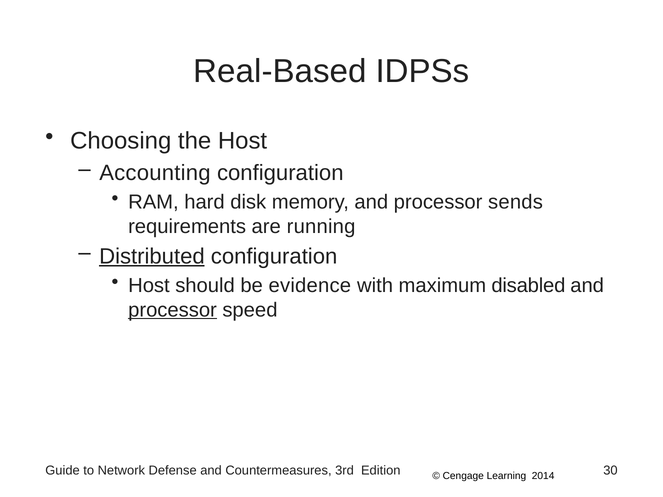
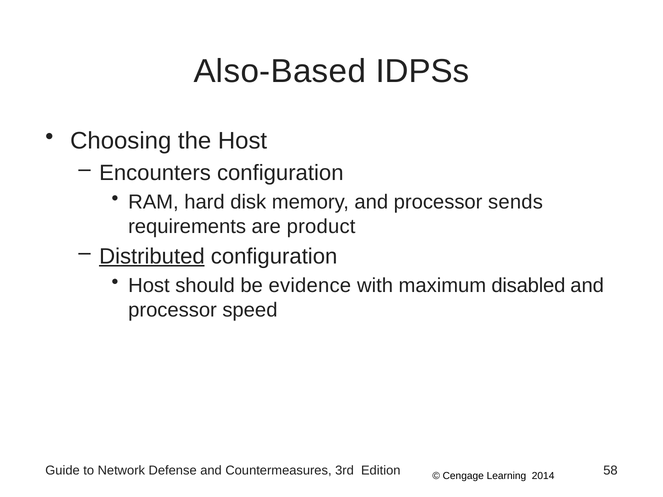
Real-Based: Real-Based -> Also-Based
Accounting: Accounting -> Encounters
running: running -> product
processor at (173, 310) underline: present -> none
30: 30 -> 58
